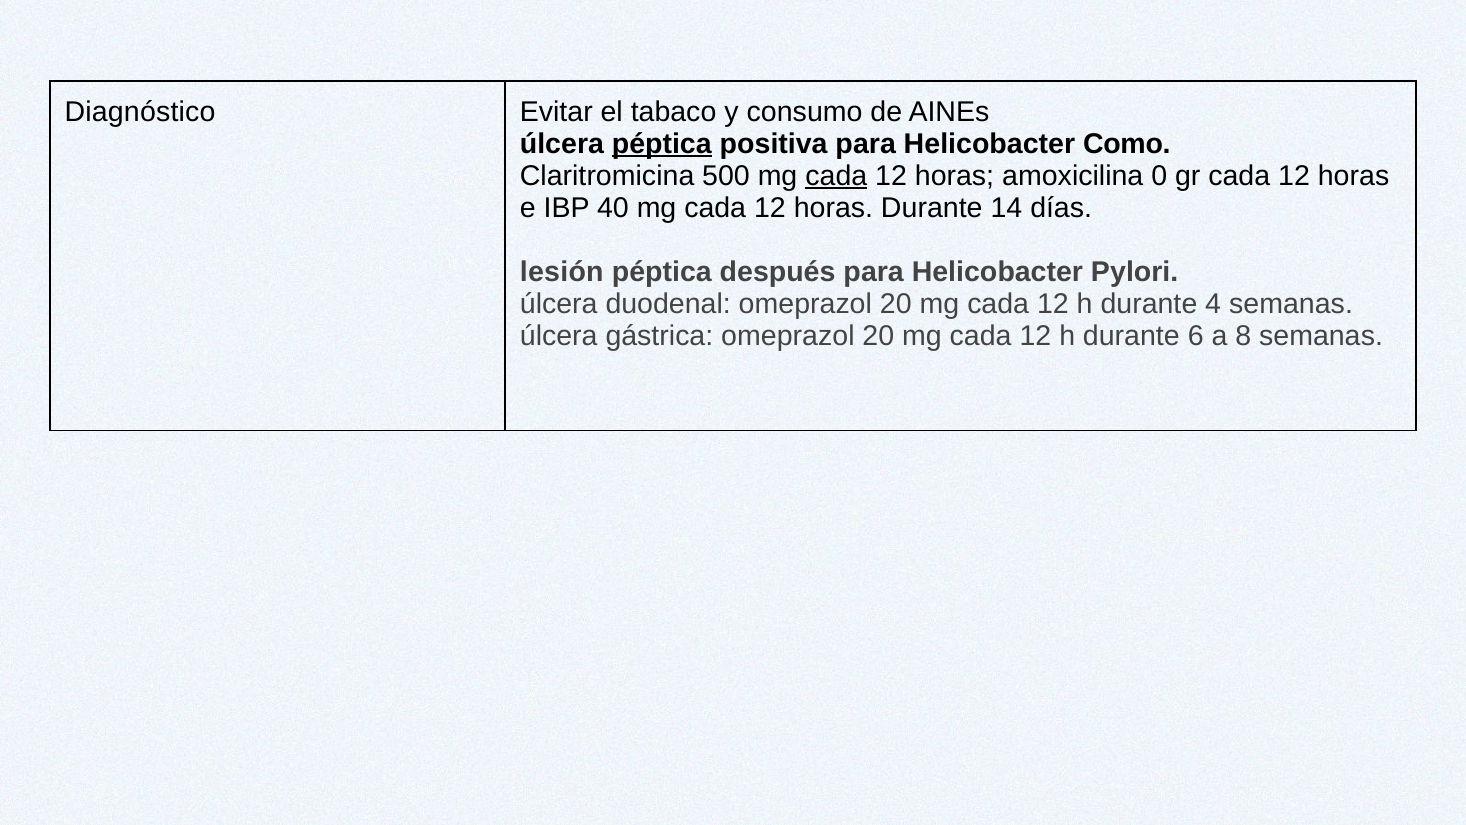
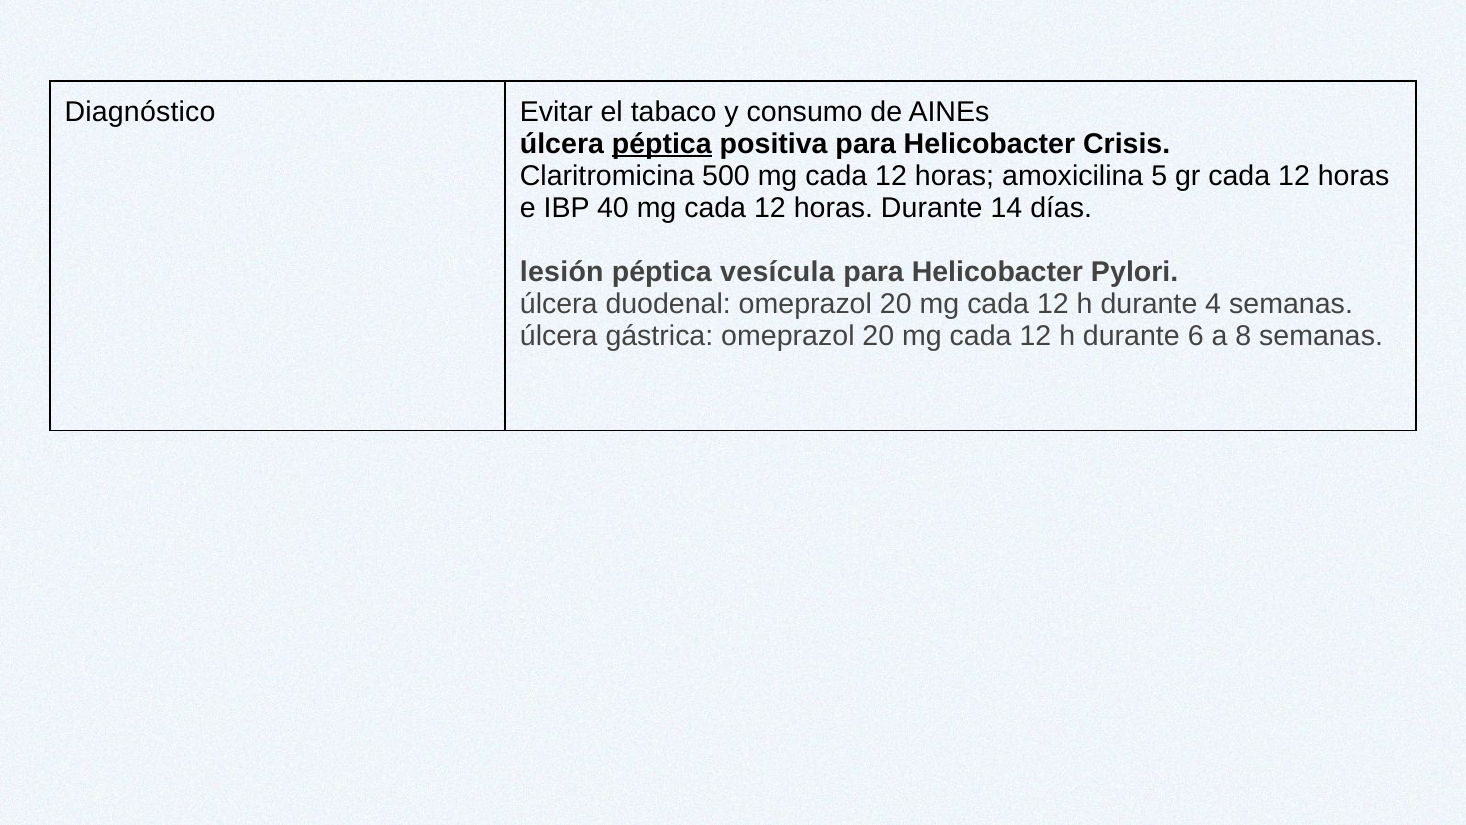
Como: Como -> Crisis
cada at (836, 176) underline: present -> none
0: 0 -> 5
después: después -> vesícula
